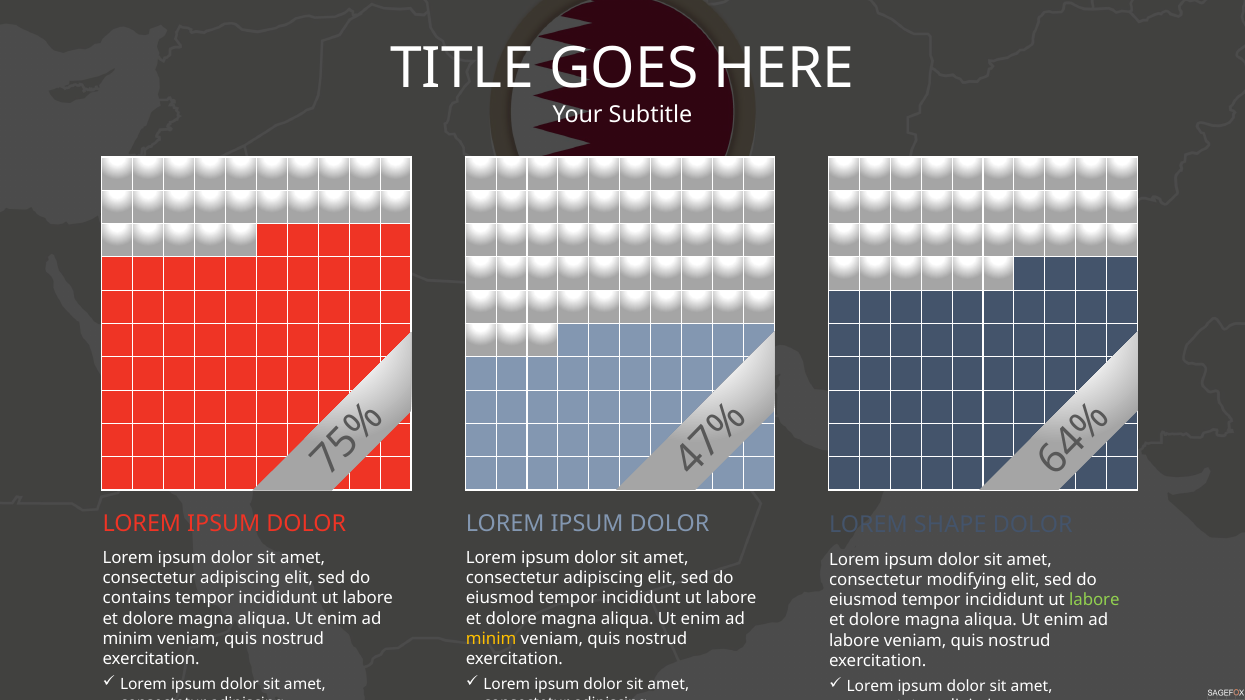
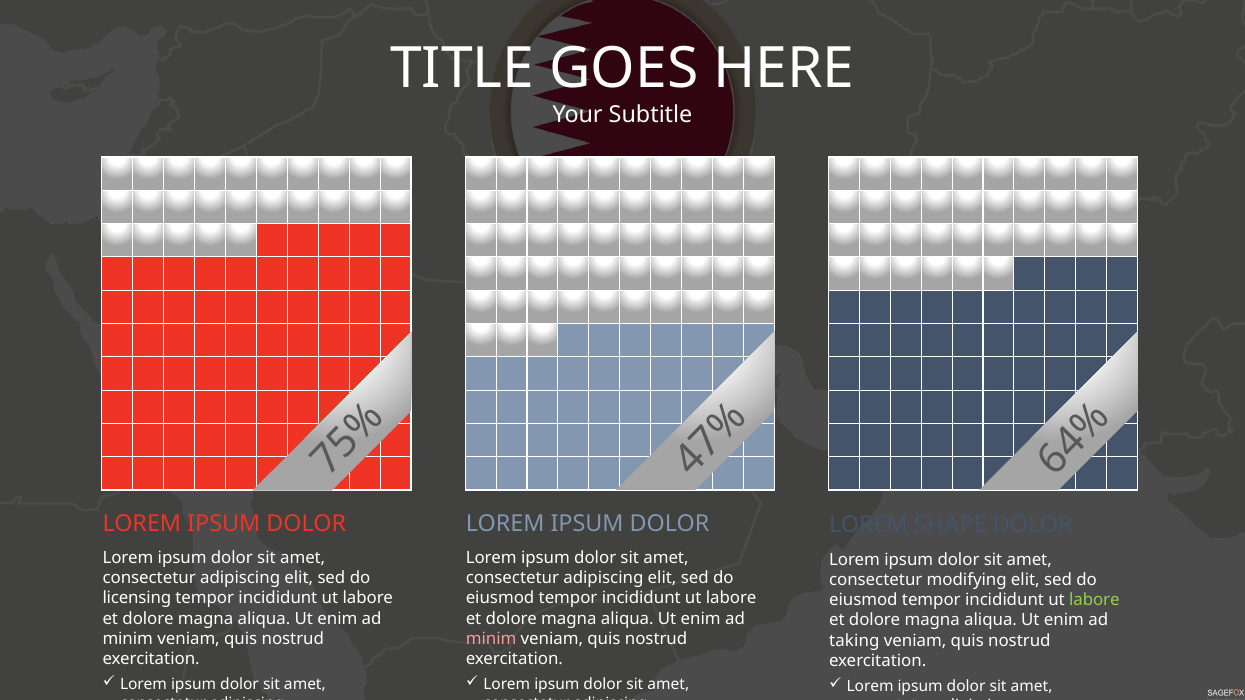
contains: contains -> licensing
minim at (491, 639) colour: yellow -> pink
labore at (854, 641): labore -> taking
